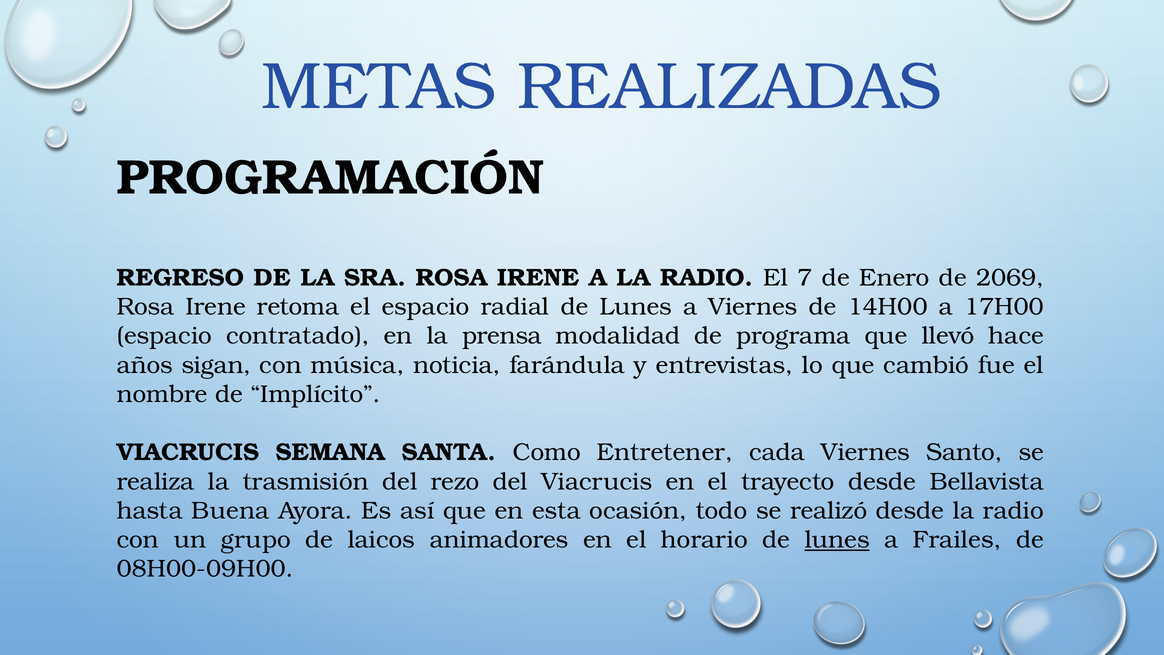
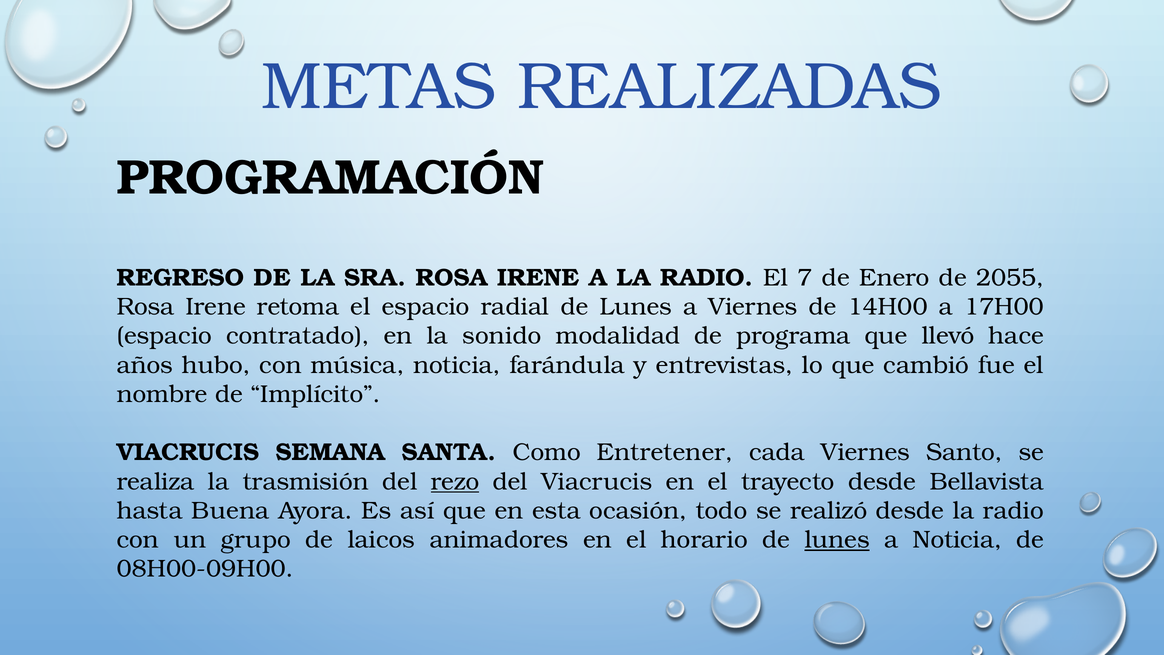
2069: 2069 -> 2055
prensa: prensa -> sonido
sigan: sigan -> hubo
rezo underline: none -> present
a Frailes: Frailes -> Noticia
